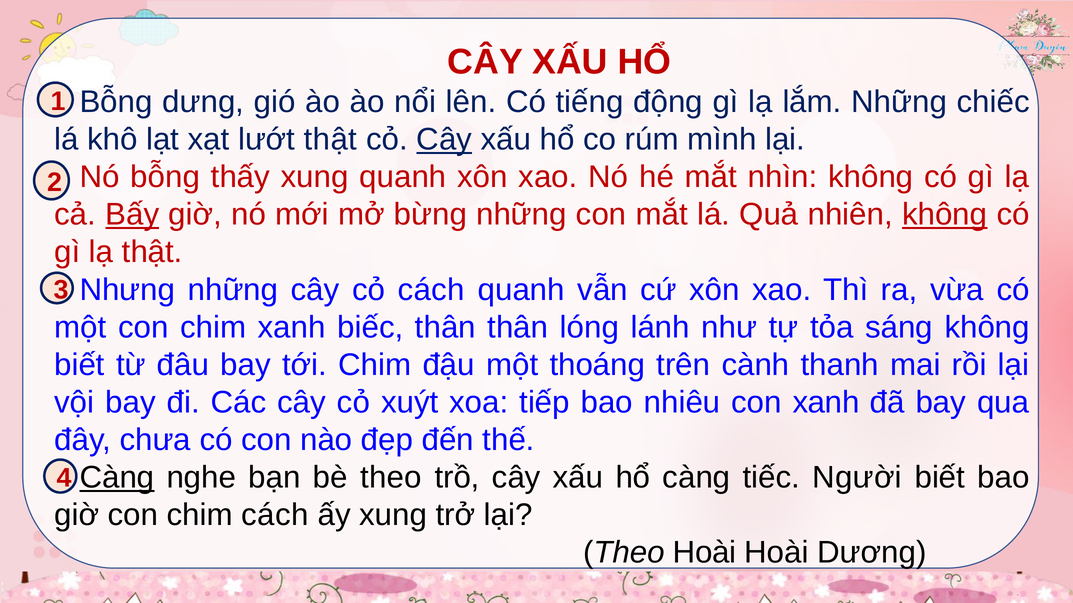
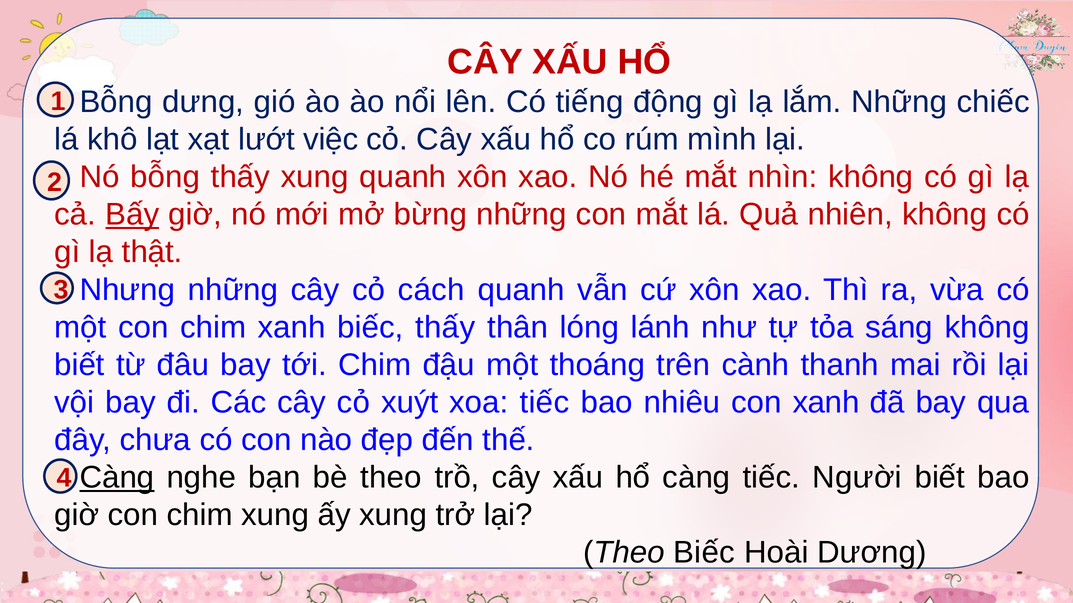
lướt thật: thật -> việc
Cây at (444, 140) underline: present -> none
không at (945, 215) underline: present -> none
biếc thân: thân -> thấy
xoa tiếp: tiếp -> tiếc
chim cách: cách -> xung
Theo Hoài: Hoài -> Biếc
